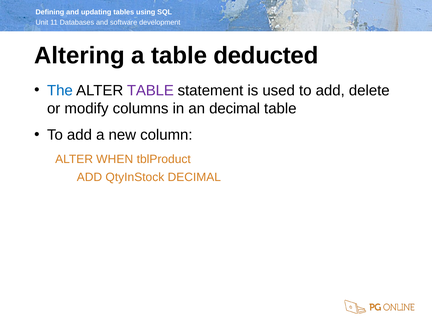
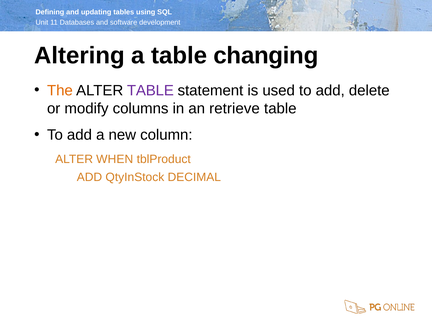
deducted: deducted -> changing
The colour: blue -> orange
an decimal: decimal -> retrieve
